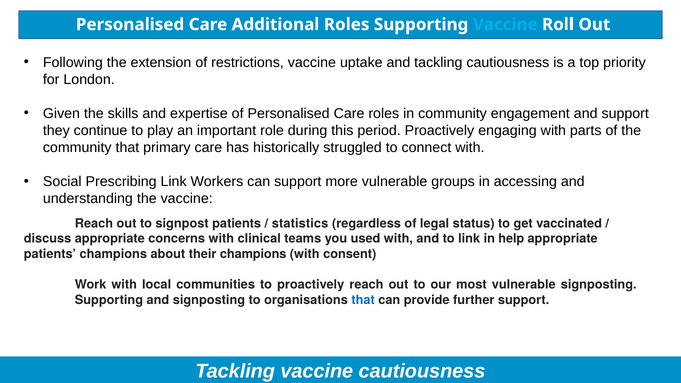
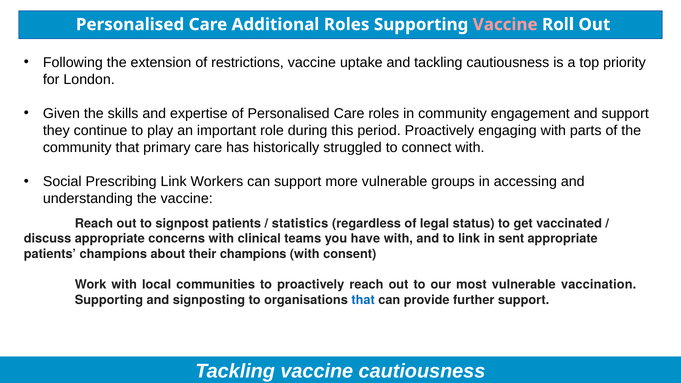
Vaccine at (505, 25) colour: light blue -> pink
used: used -> have
help: help -> sent
vulnerable signposting: signposting -> vaccination
